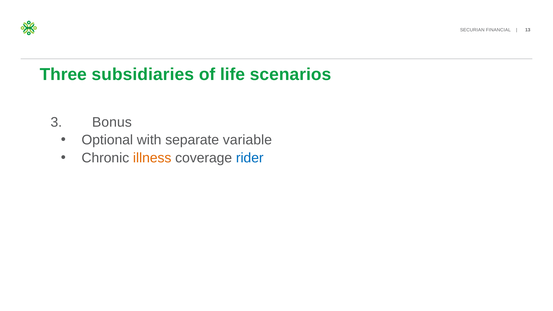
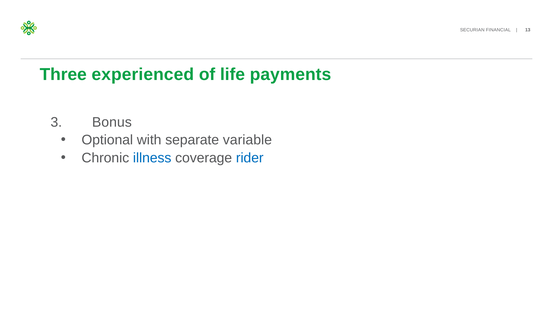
subsidiaries: subsidiaries -> experienced
scenarios: scenarios -> payments
illness colour: orange -> blue
